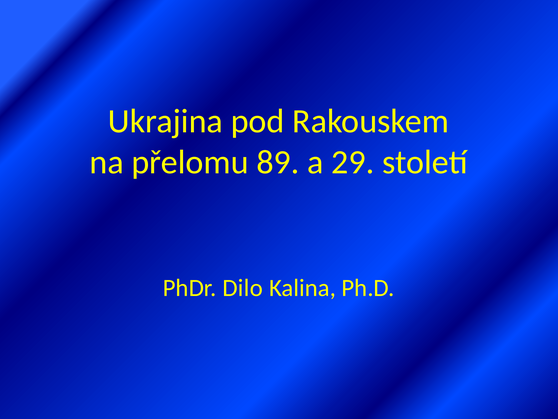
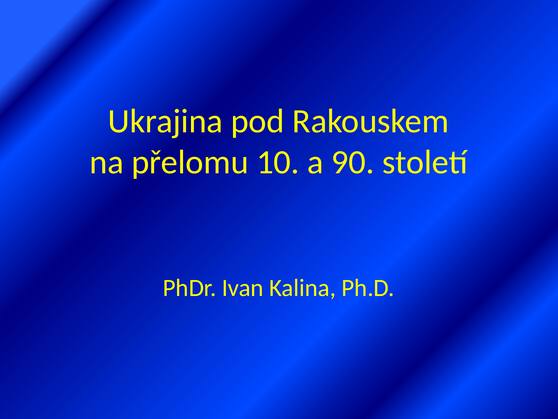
89: 89 -> 10
29: 29 -> 90
Dilo: Dilo -> Ivan
